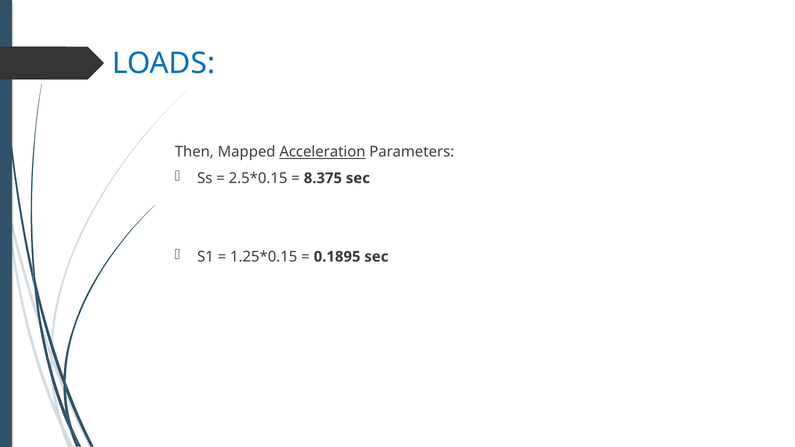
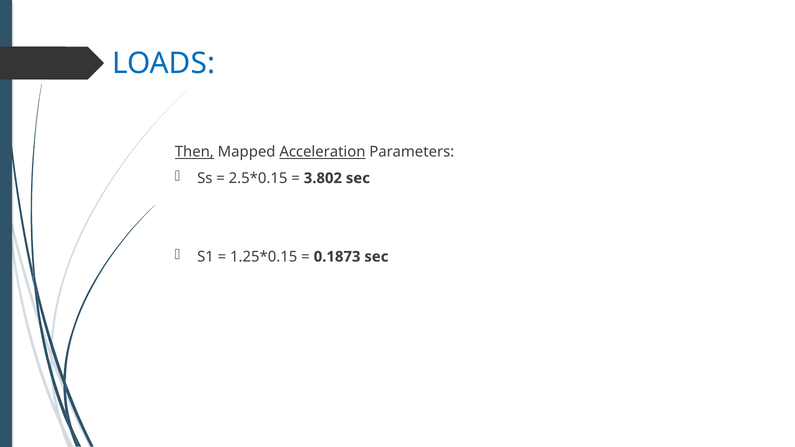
Then underline: none -> present
8.375: 8.375 -> 3.802
0.1895: 0.1895 -> 0.1873
